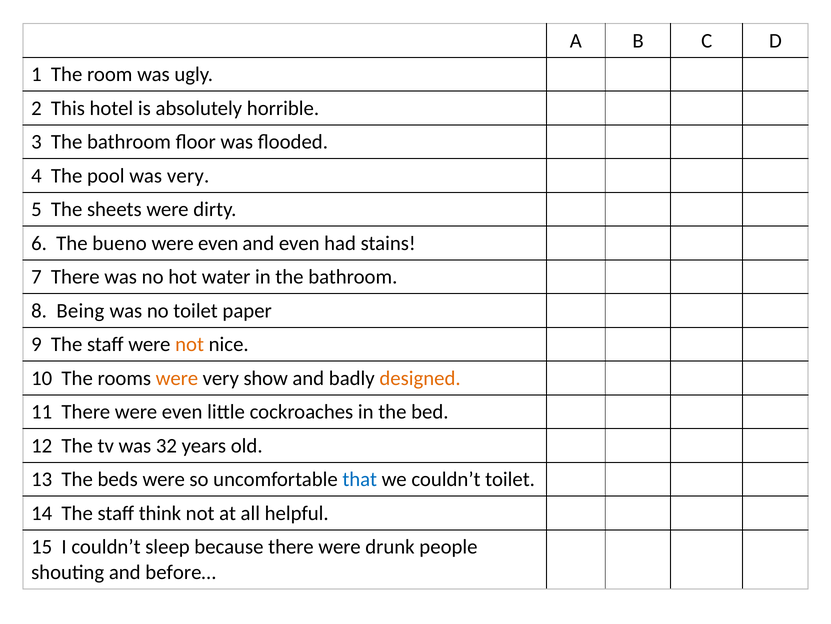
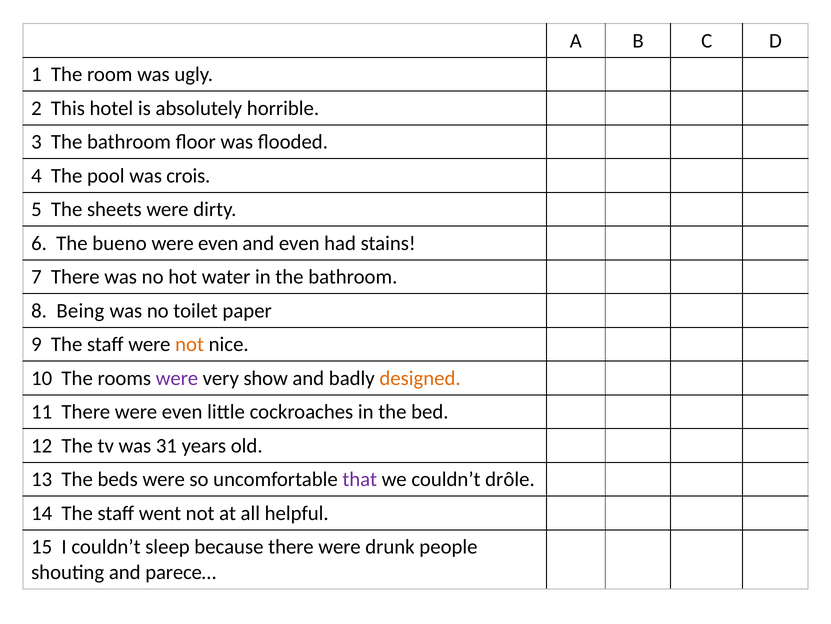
was very: very -> crois
were at (177, 378) colour: orange -> purple
32: 32 -> 31
that colour: blue -> purple
couldn’t toilet: toilet -> drôle
think: think -> went
before…: before… -> parece…
